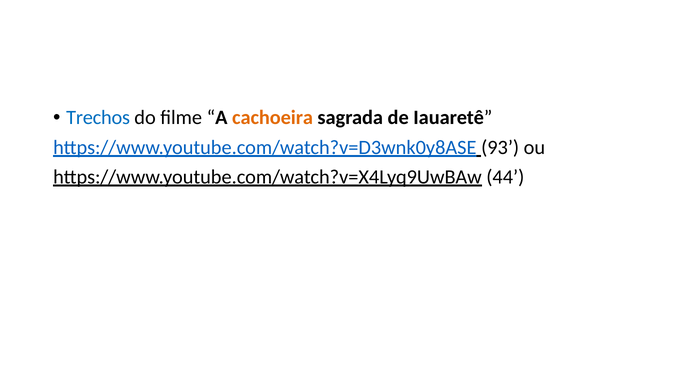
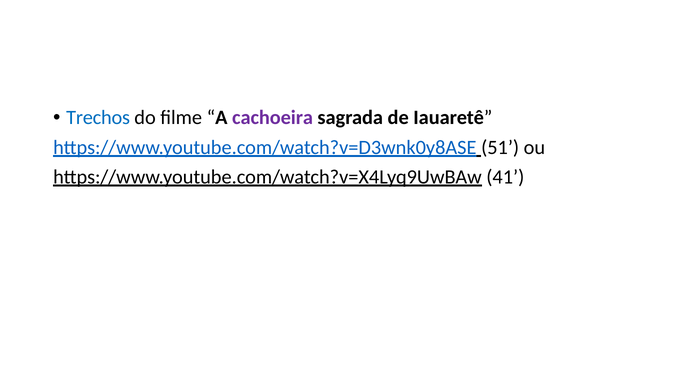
cachoeira colour: orange -> purple
93: 93 -> 51
44: 44 -> 41
